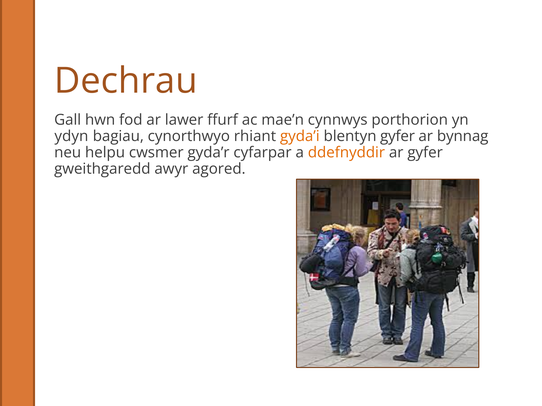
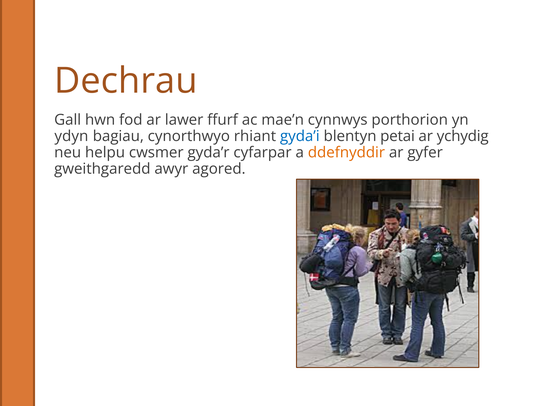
gyda’i colour: orange -> blue
blentyn gyfer: gyfer -> petai
bynnag: bynnag -> ychydig
